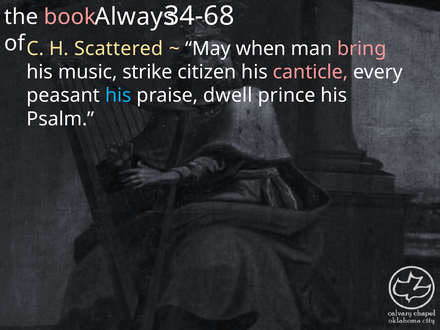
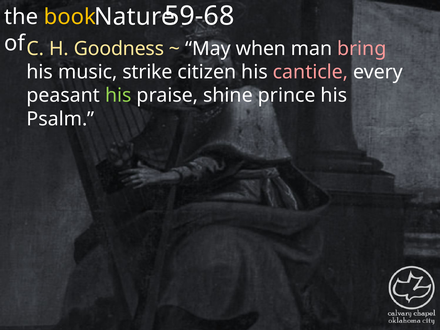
34-68: 34-68 -> 59-68
Always: Always -> Nature
book colour: pink -> yellow
Scattered: Scattered -> Goodness
his at (118, 96) colour: light blue -> light green
dwell: dwell -> shine
